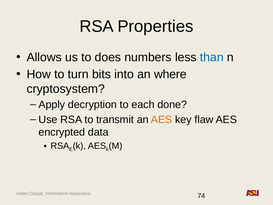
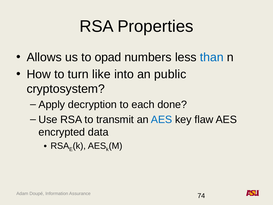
does: does -> opad
bits: bits -> like
where: where -> public
AES at (162, 119) colour: orange -> blue
